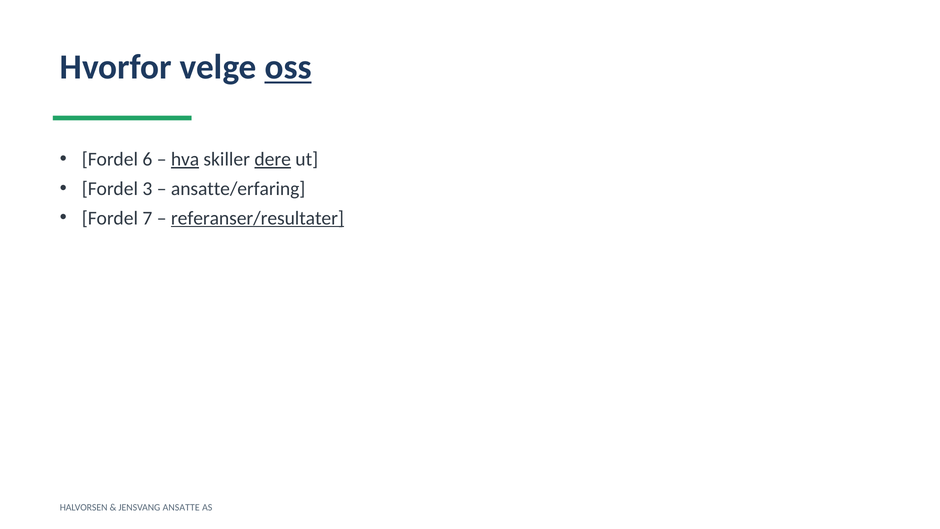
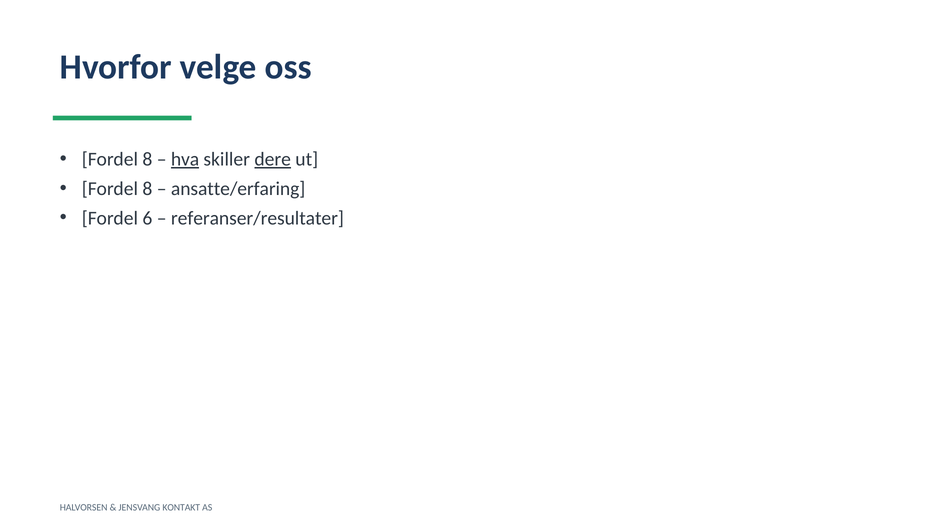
oss underline: present -> none
6 at (147, 159): 6 -> 8
3 at (147, 189): 3 -> 8
7: 7 -> 6
referanser/resultater underline: present -> none
ANSATTE: ANSATTE -> KONTAKT
